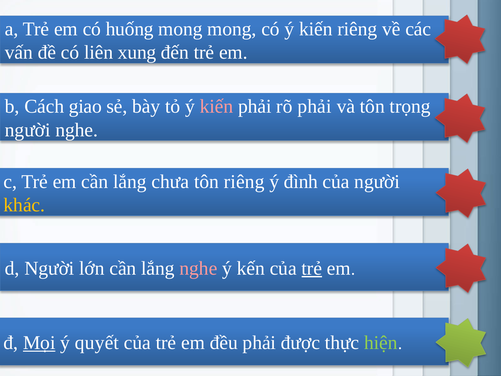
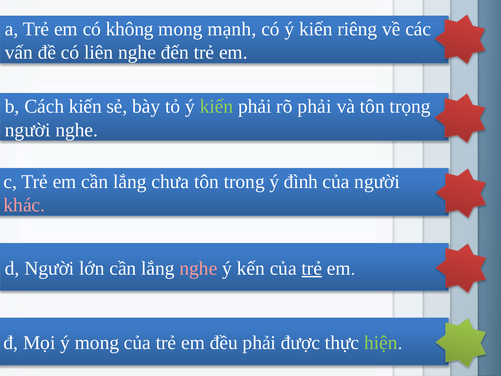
huống: huống -> không
mong mong: mong -> mạnh
liên xung: xung -> nghe
Cách giao: giao -> kiến
kiến at (216, 106) colour: pink -> light green
tôn riêng: riêng -> trong
khác colour: yellow -> pink
Mọi underline: present -> none
ý quyết: quyết -> mong
